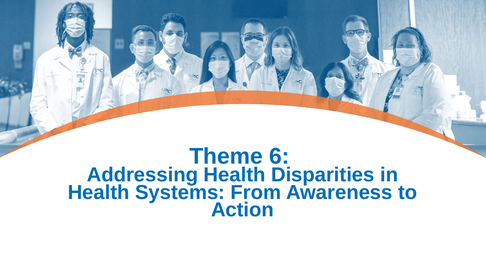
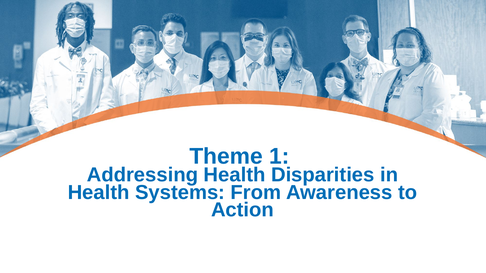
6: 6 -> 1
